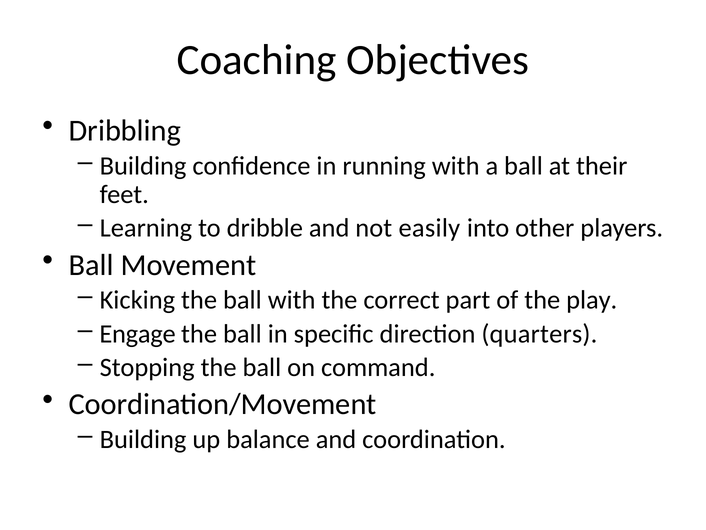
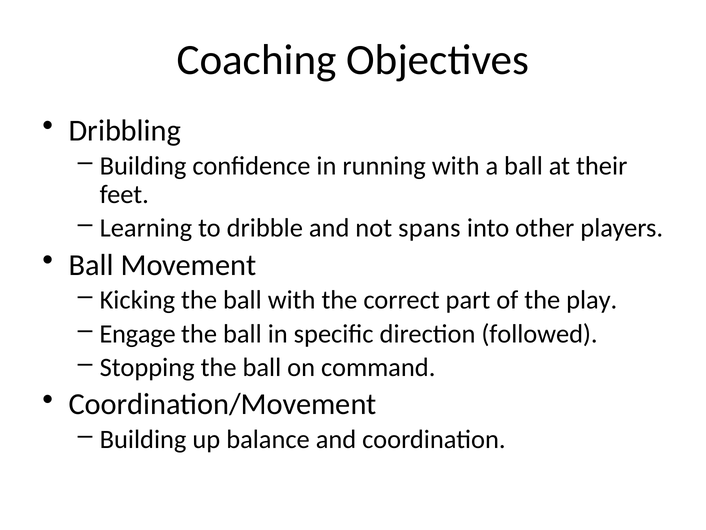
easily: easily -> spans
quarters: quarters -> followed
